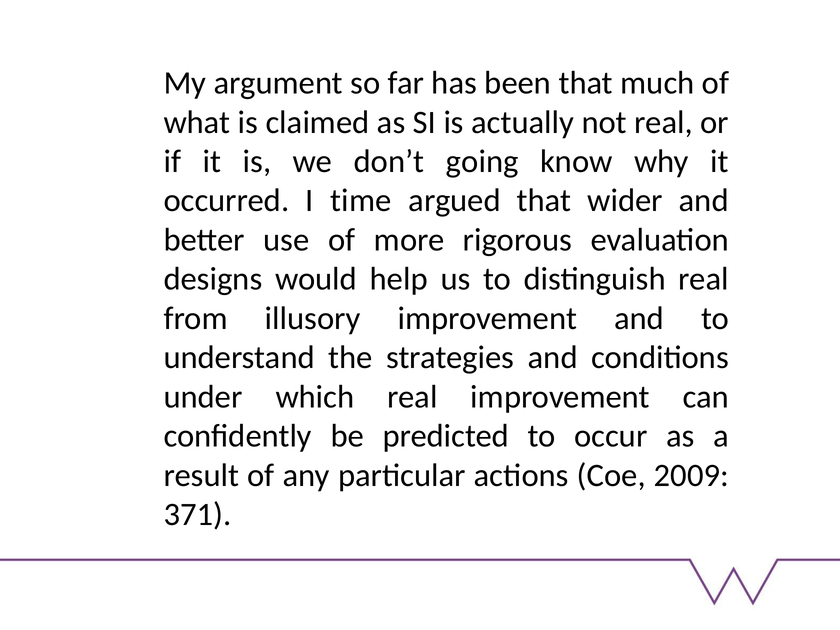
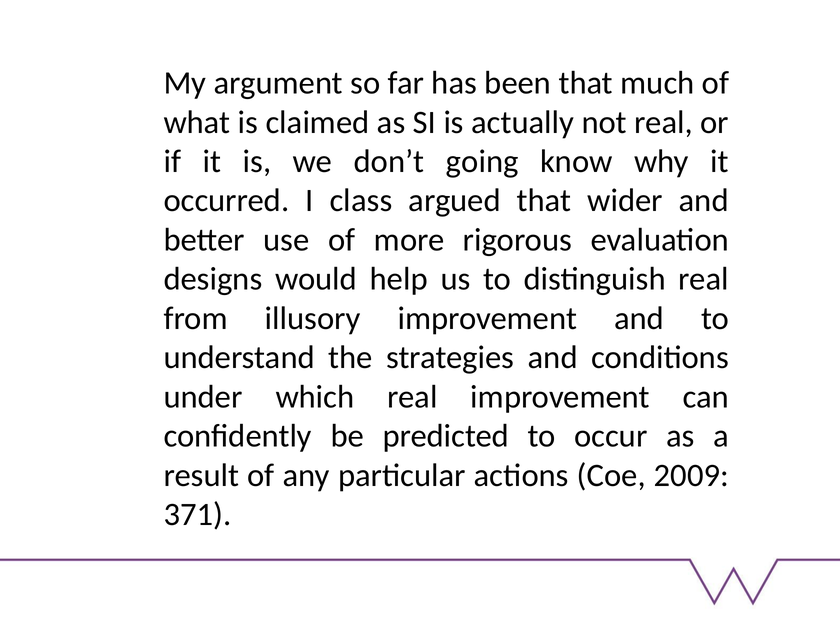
time: time -> class
